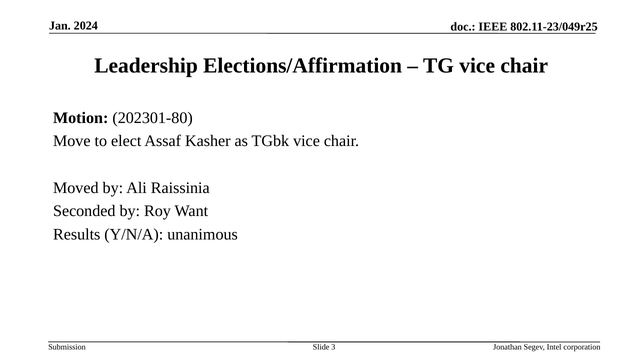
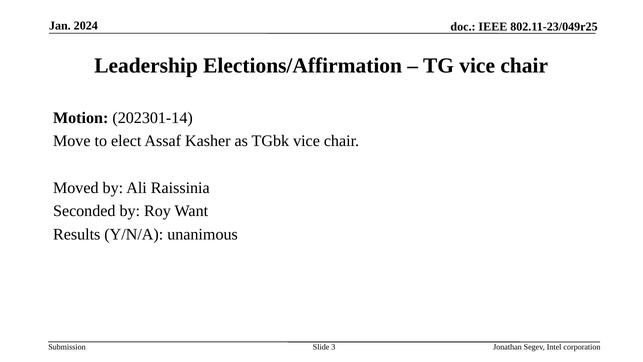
202301-80: 202301-80 -> 202301-14
